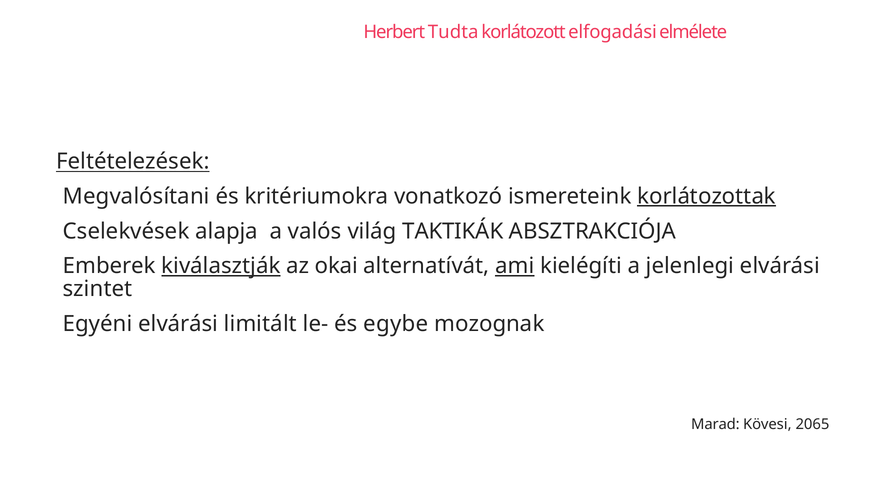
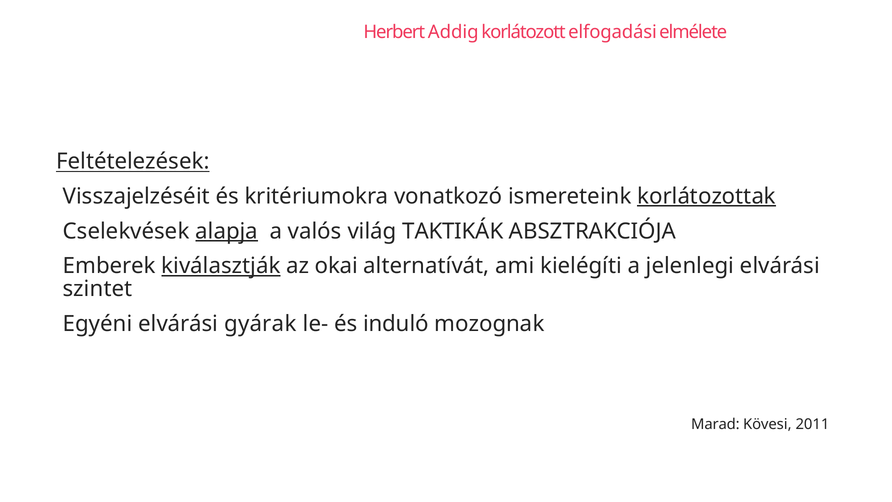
Tudta: Tudta -> Addig
Megvalósítani: Megvalósítani -> Visszajelzéséit
alapja underline: none -> present
ami underline: present -> none
limitált: limitált -> gyárak
egybe: egybe -> induló
2065: 2065 -> 2011
